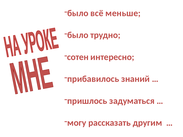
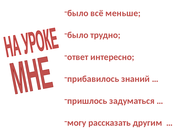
сотен: сотен -> ответ
